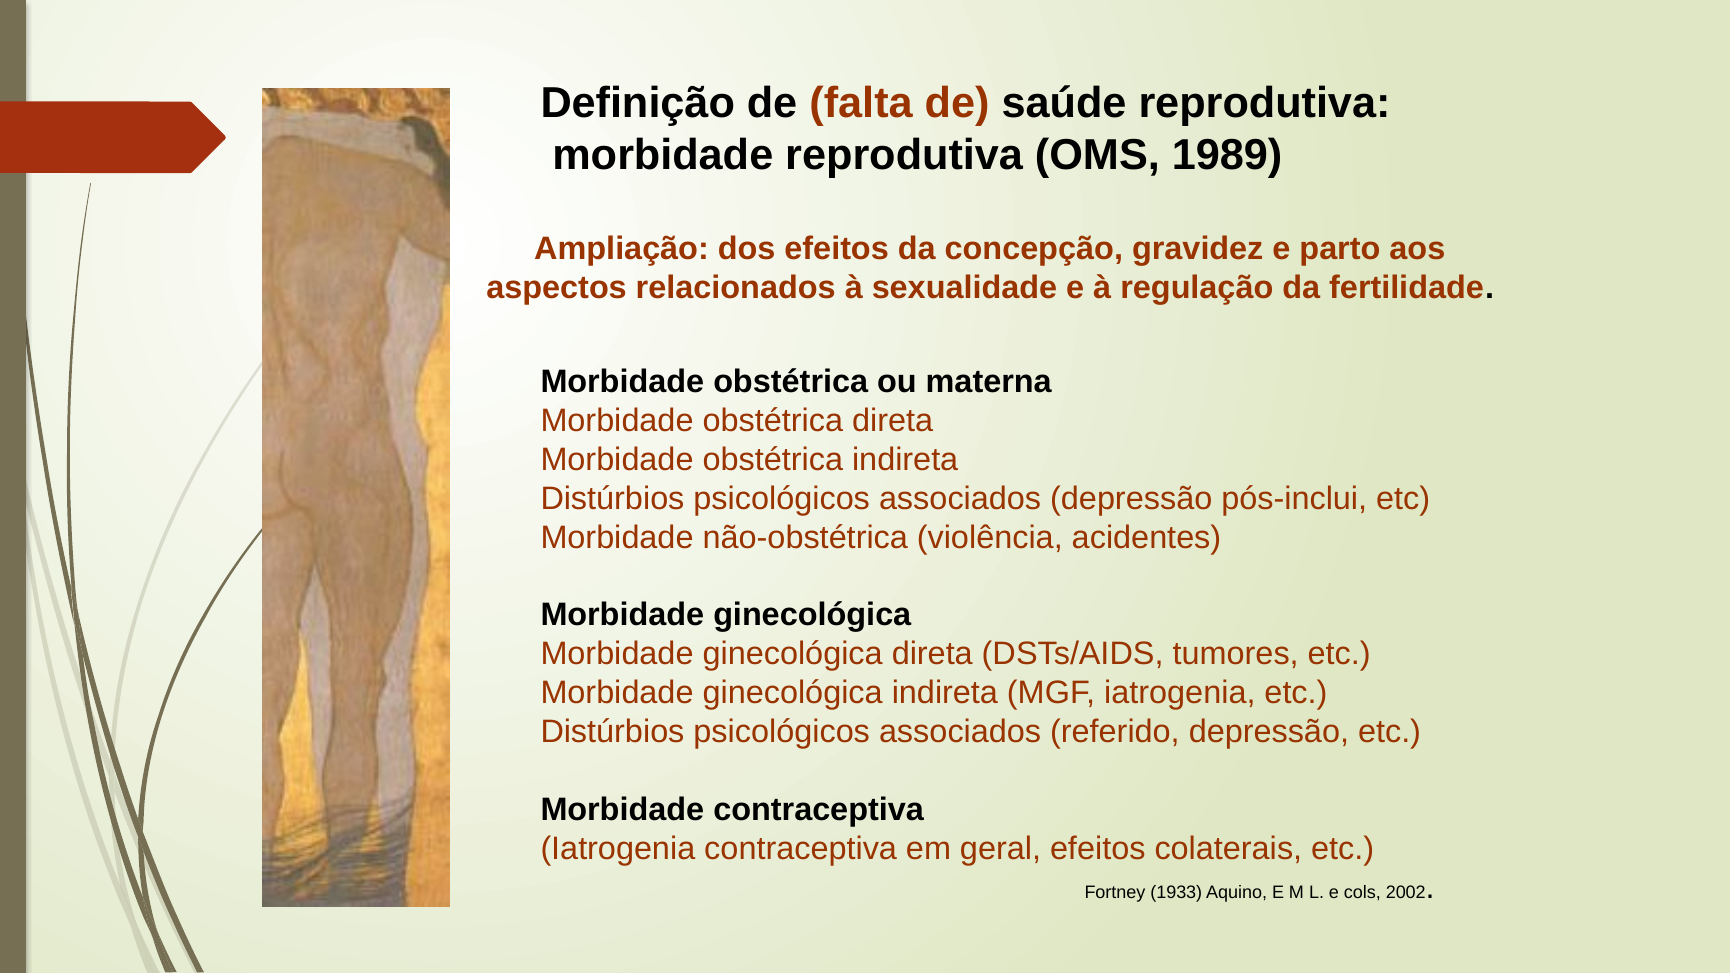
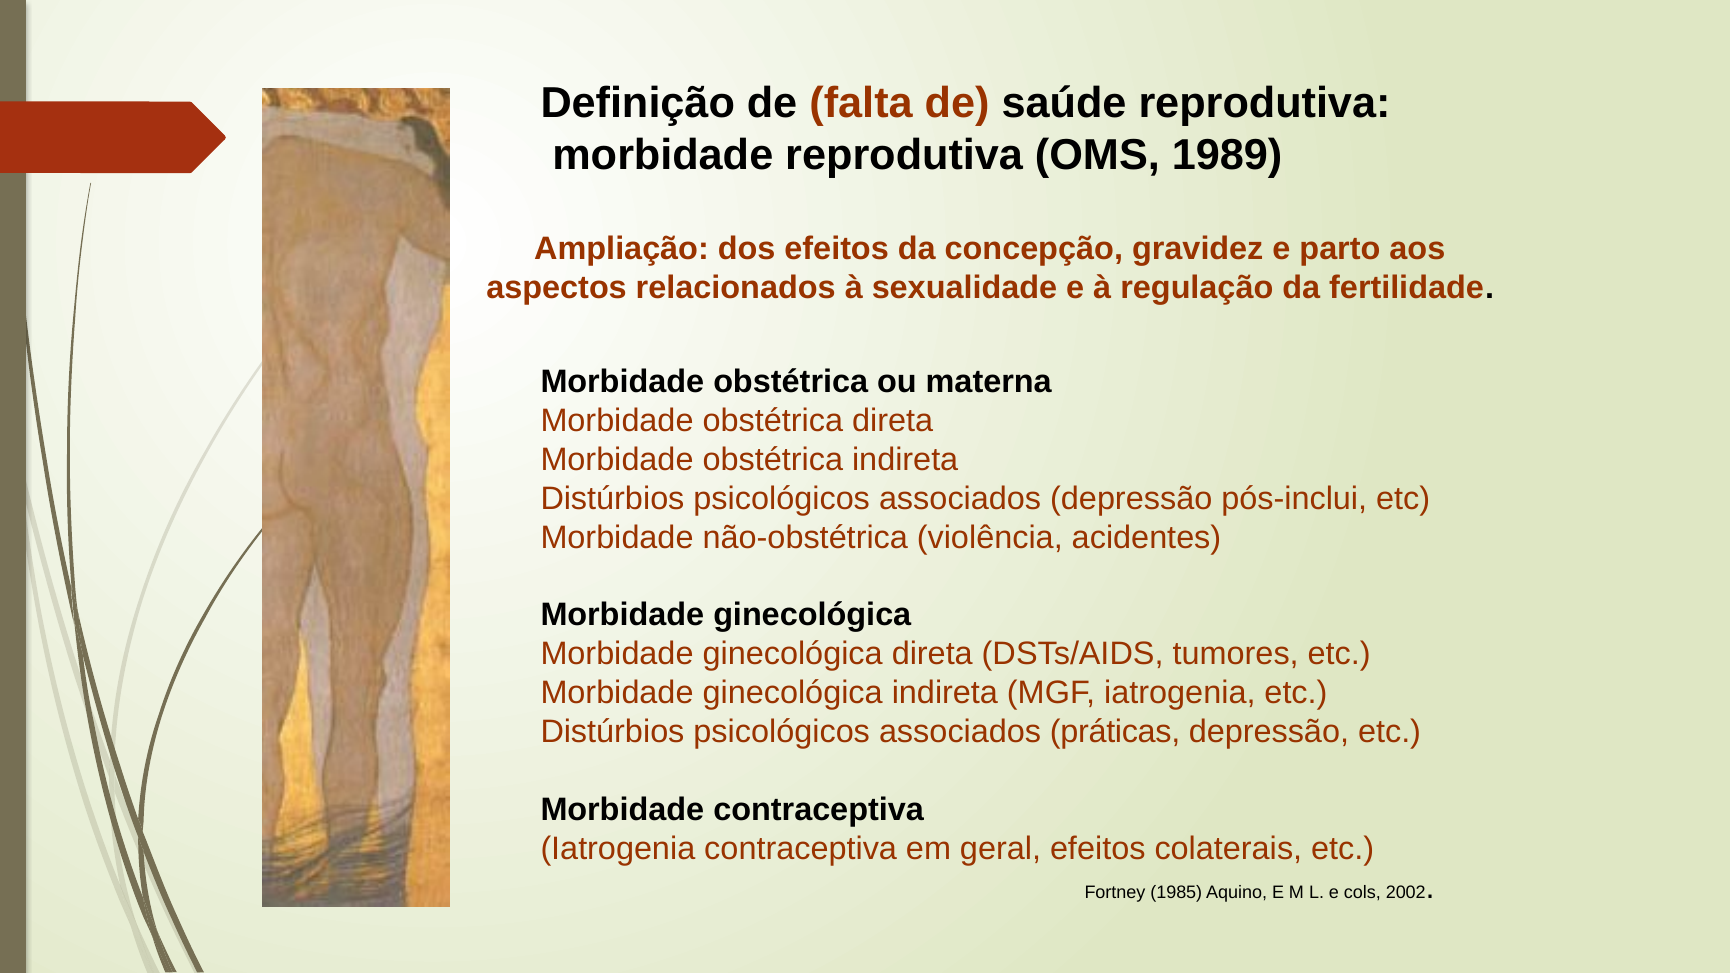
referido: referido -> práticas
1933: 1933 -> 1985
